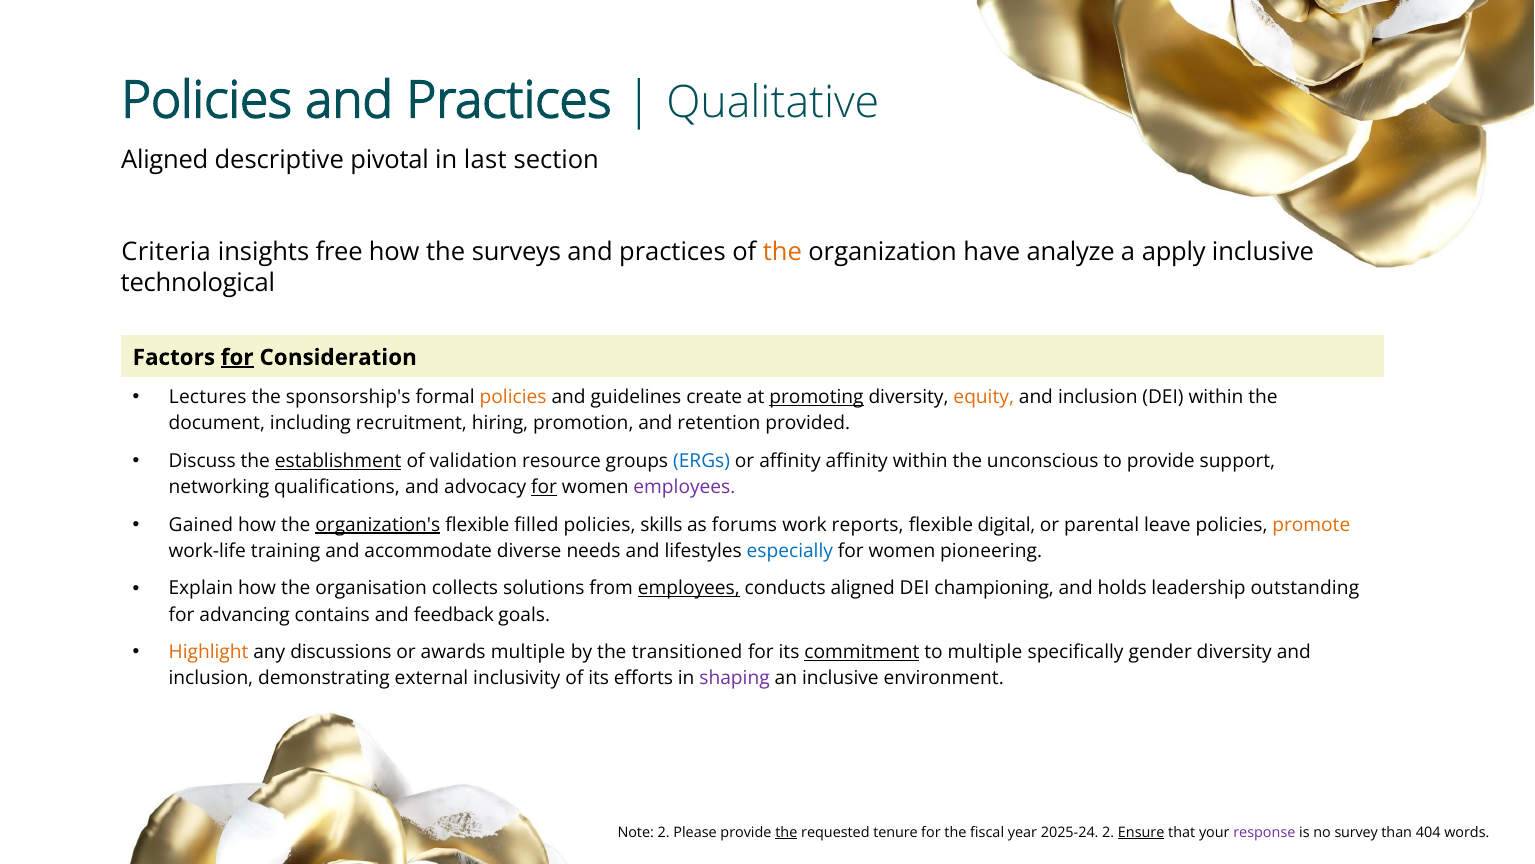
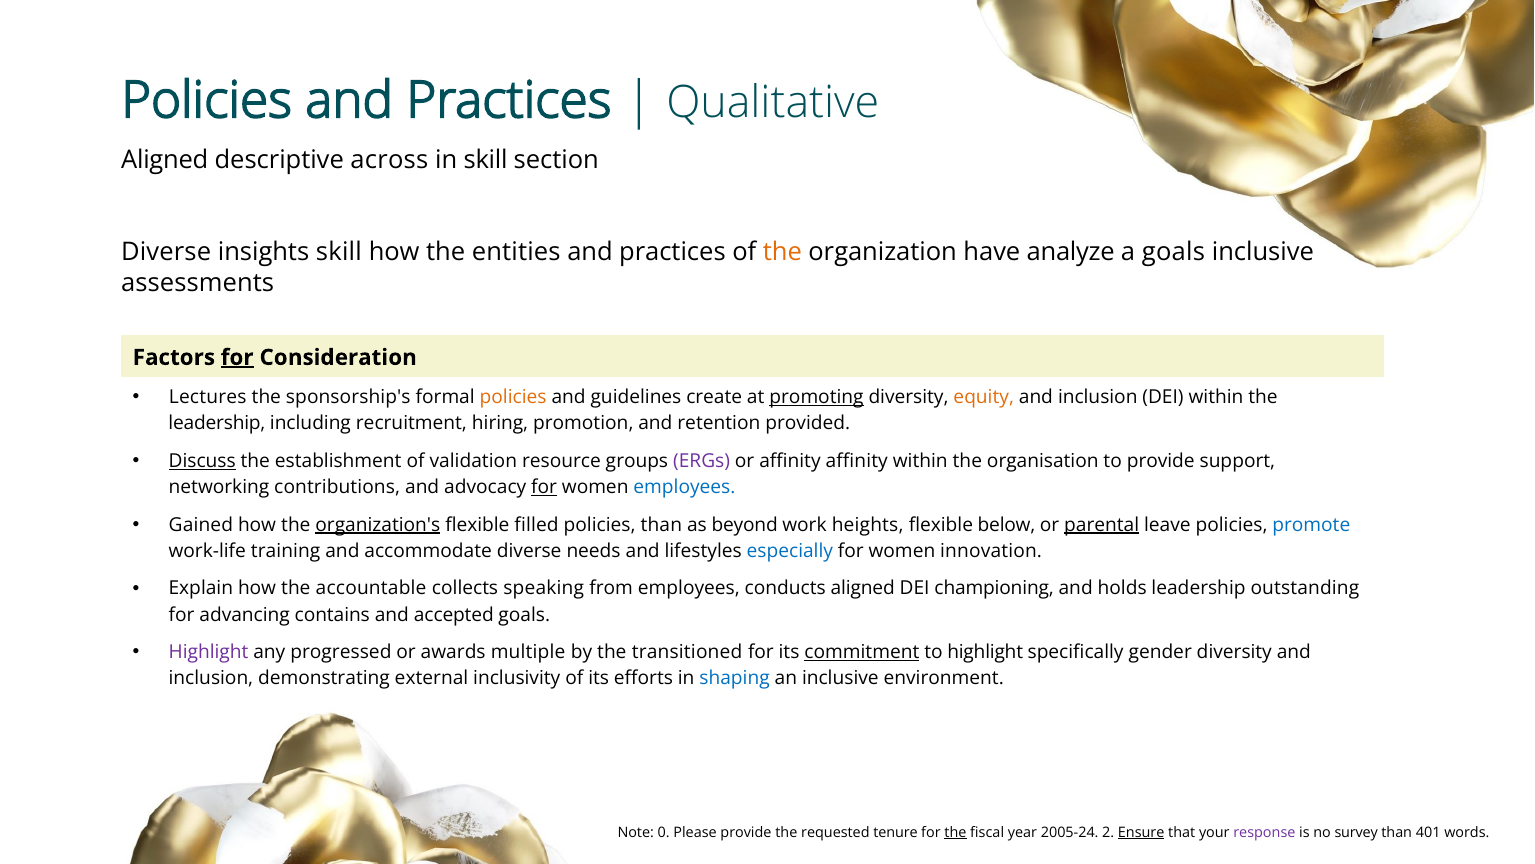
pivotal: pivotal -> across
in last: last -> skill
Criteria at (166, 252): Criteria -> Diverse
insights free: free -> skill
surveys: surveys -> entities
a apply: apply -> goals
technological: technological -> assessments
document at (217, 423): document -> leadership
Discuss underline: none -> present
establishment underline: present -> none
ERGs colour: blue -> purple
unconscious: unconscious -> organisation
qualifications: qualifications -> contributions
employees at (684, 487) colour: purple -> blue
policies skills: skills -> than
forums: forums -> beyond
reports: reports -> heights
digital: digital -> below
parental underline: none -> present
promote colour: orange -> blue
pioneering: pioneering -> innovation
organisation: organisation -> accountable
solutions: solutions -> speaking
employees at (689, 588) underline: present -> none
feedback: feedback -> accepted
Highlight at (209, 652) colour: orange -> purple
discussions: discussions -> progressed
to multiple: multiple -> highlight
shaping colour: purple -> blue
Note 2: 2 -> 0
the at (786, 832) underline: present -> none
the at (955, 832) underline: none -> present
2025-24: 2025-24 -> 2005-24
404: 404 -> 401
